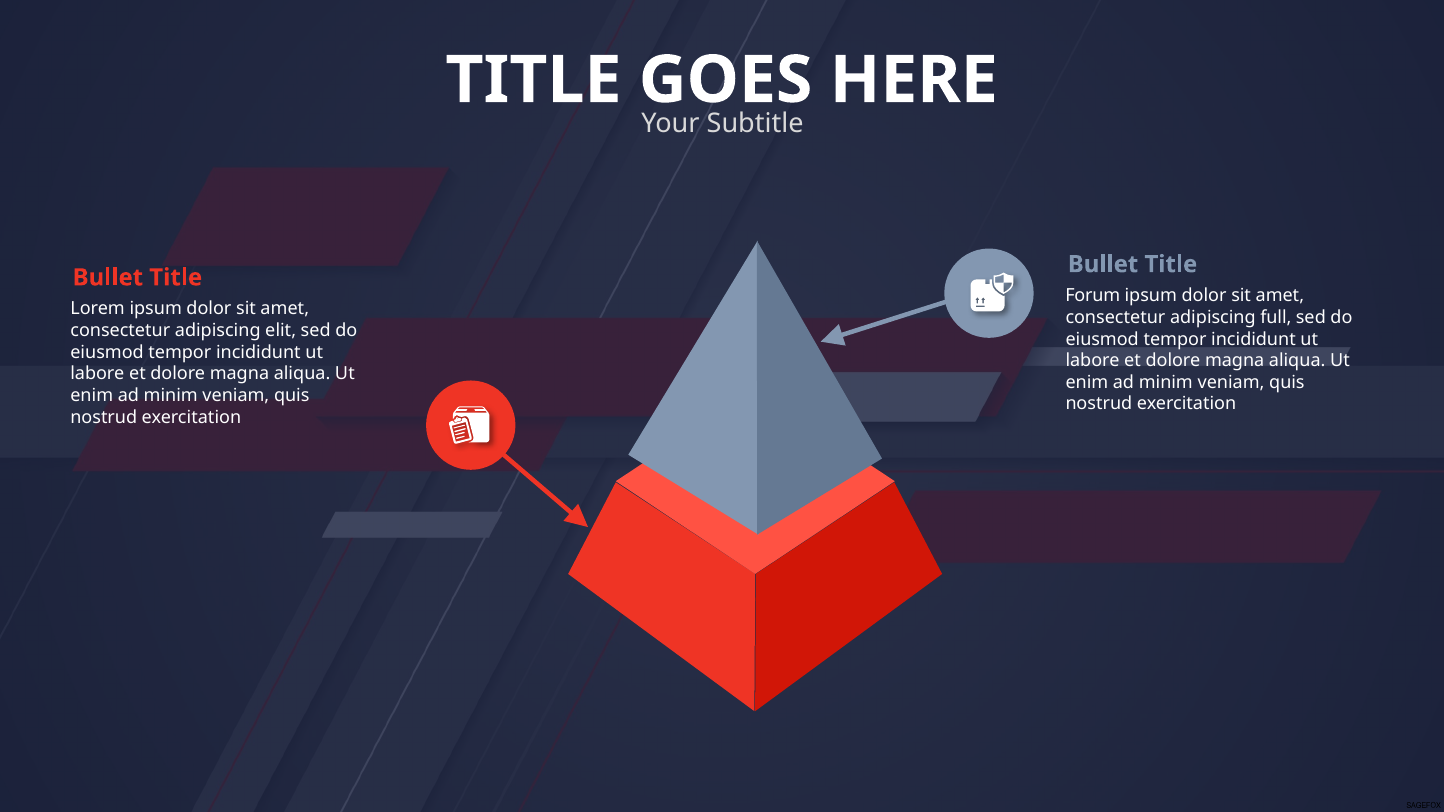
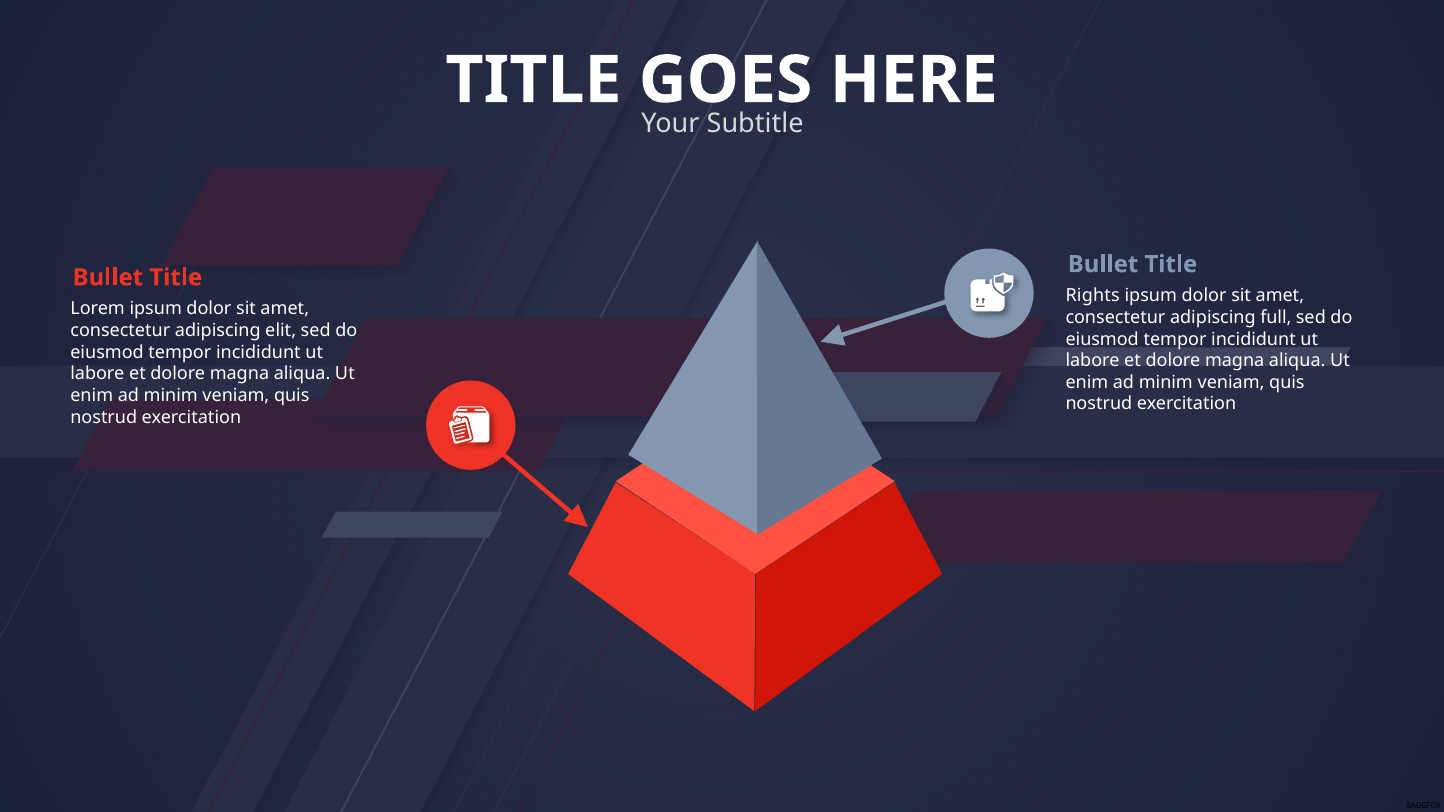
Forum: Forum -> Rights
